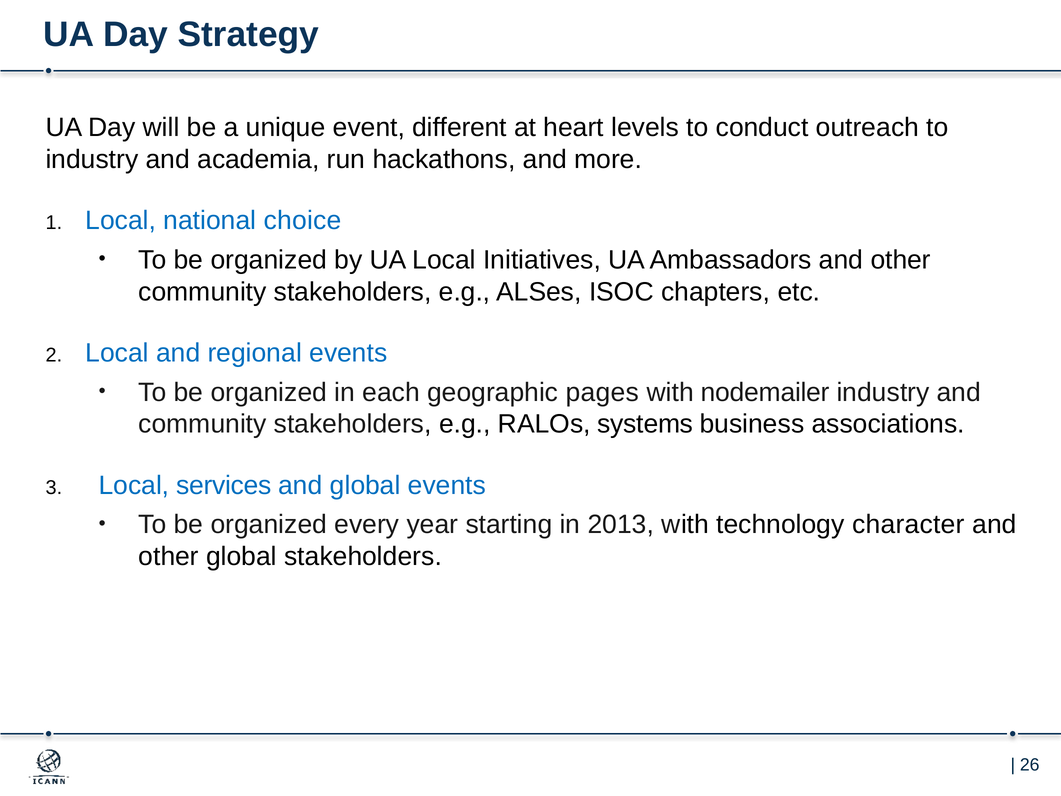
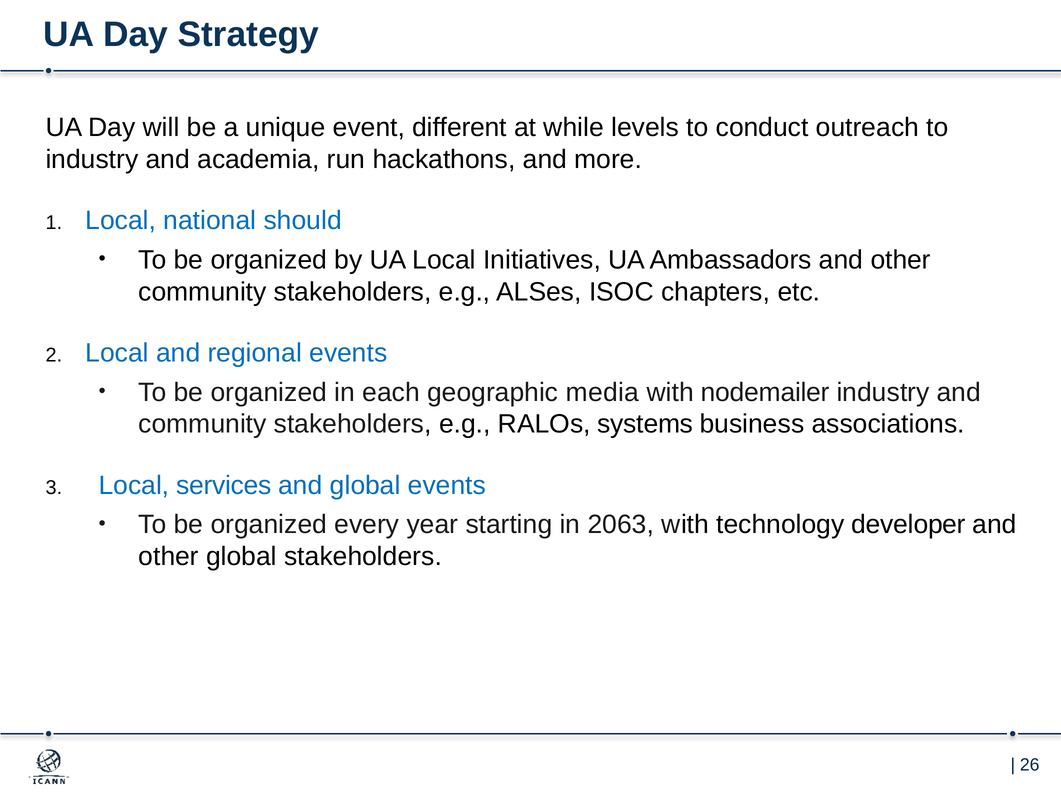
heart: heart -> while
choice: choice -> should
pages: pages -> media
2013: 2013 -> 2063
character: character -> developer
